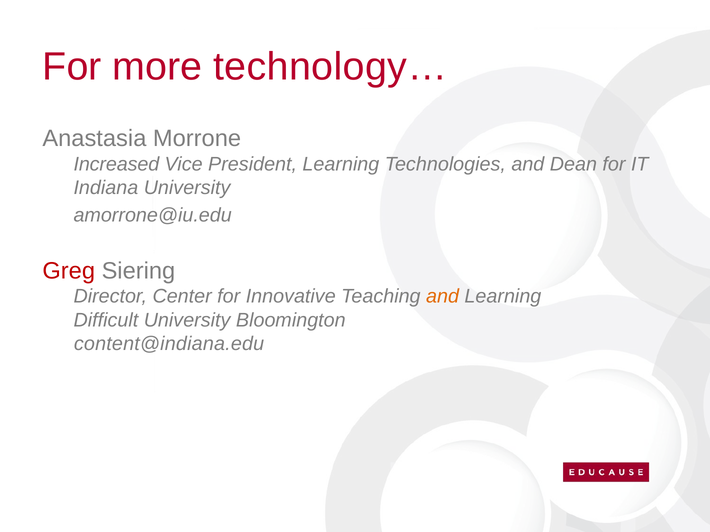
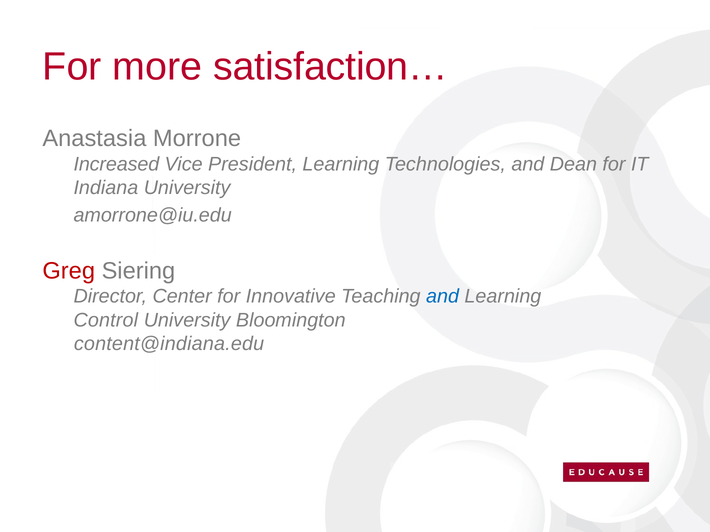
technology…: technology… -> satisfaction…
and at (443, 297) colour: orange -> blue
Difficult: Difficult -> Control
